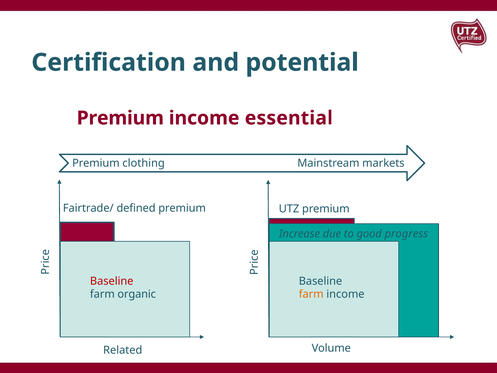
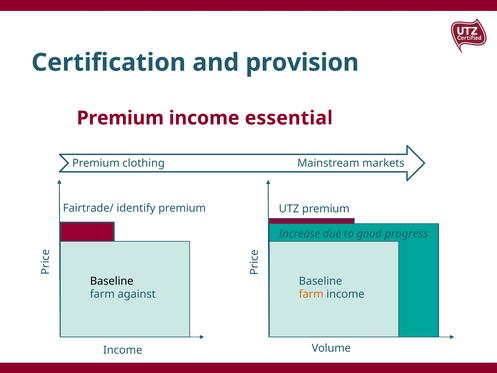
potential: potential -> provision
defined: defined -> identify
Baseline at (112, 281) colour: red -> black
organic: organic -> against
Related at (123, 350): Related -> Income
